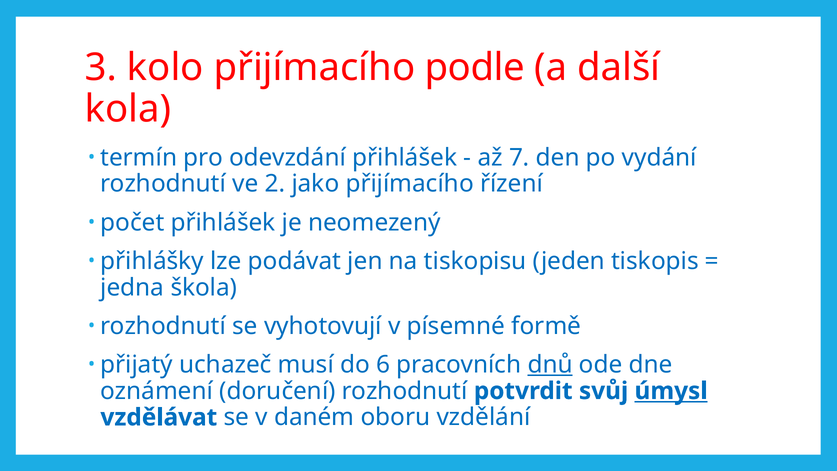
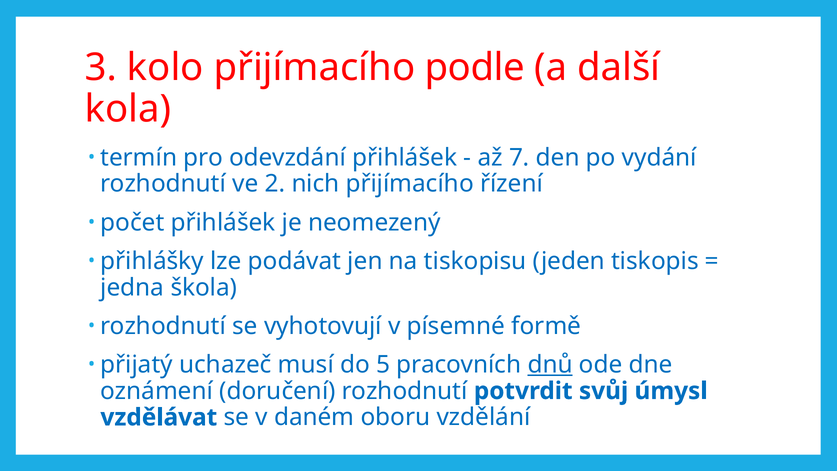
jako: jako -> nich
6: 6 -> 5
úmysl underline: present -> none
